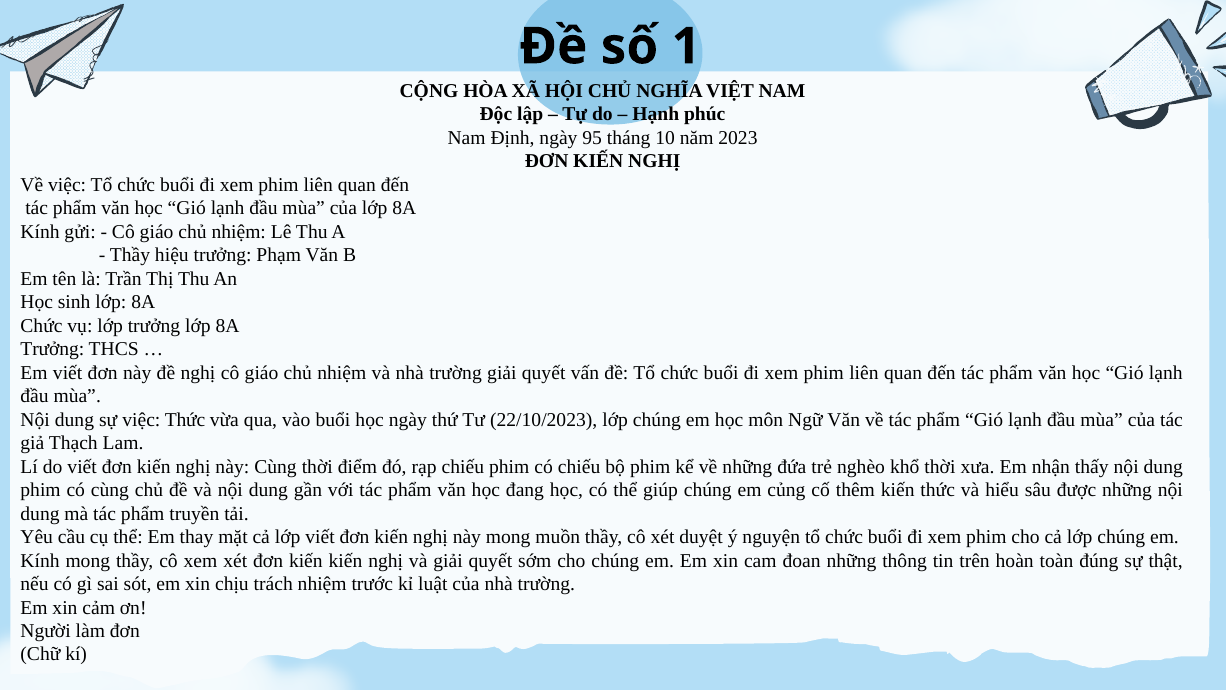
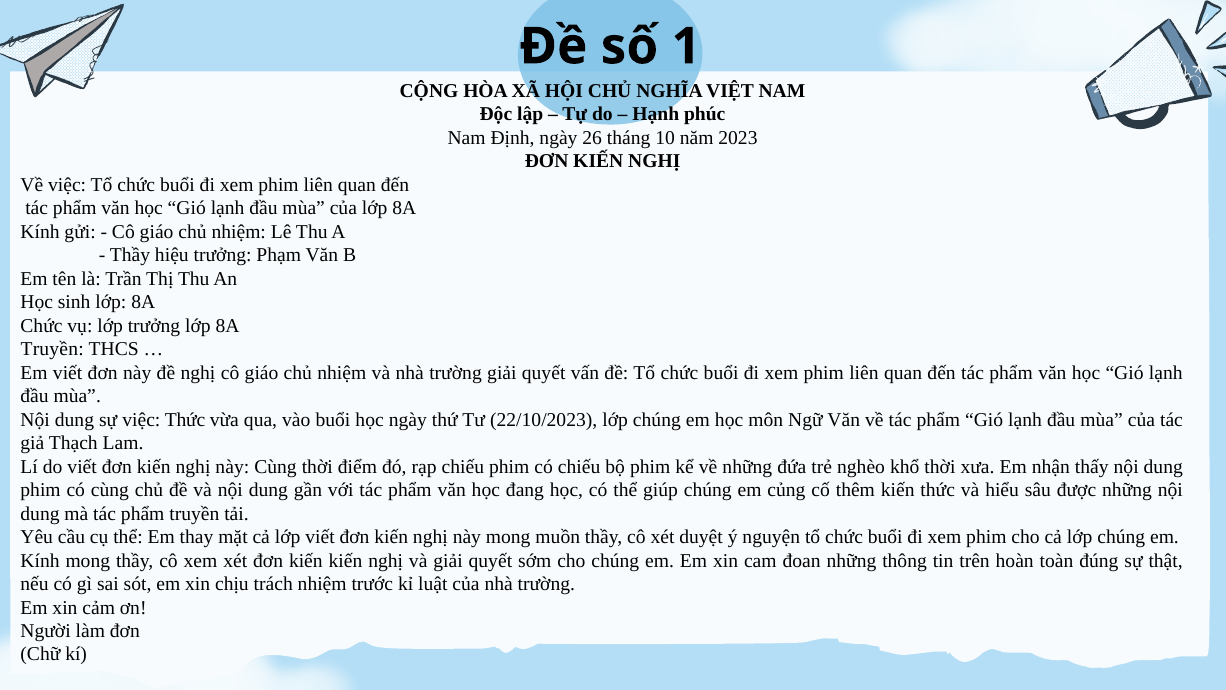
95: 95 -> 26
Trưởng at (52, 349): Trưởng -> Truyền
